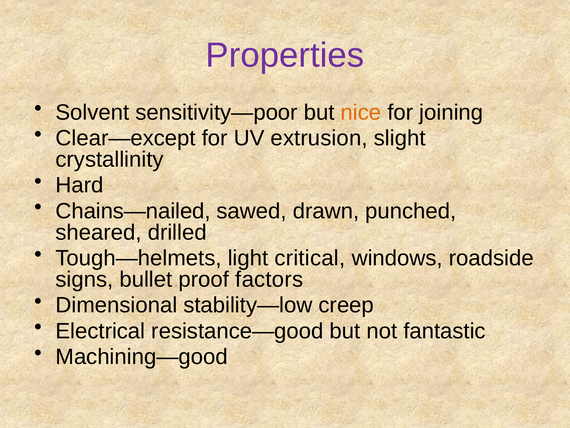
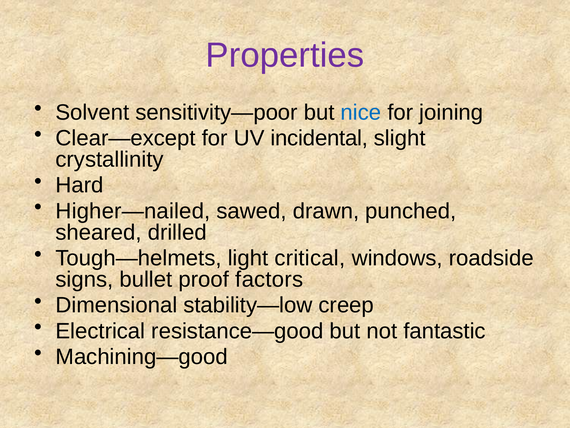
nice colour: orange -> blue
extrusion: extrusion -> incidental
Chains—nailed: Chains—nailed -> Higher—nailed
